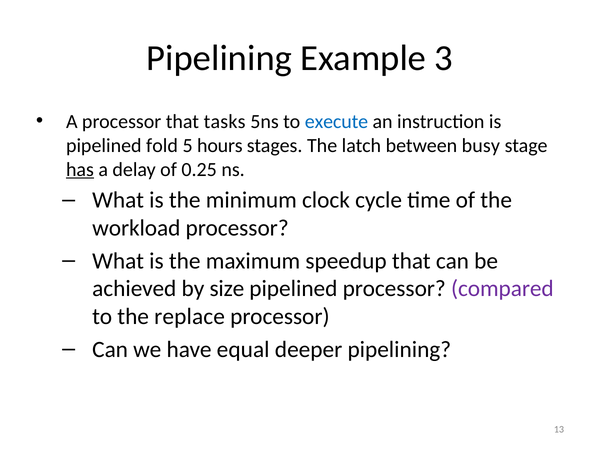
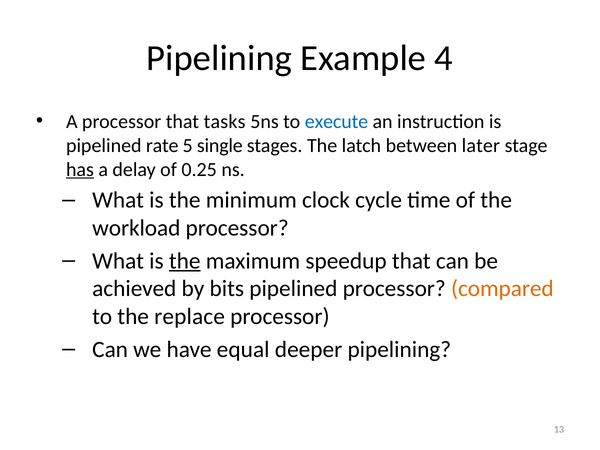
3: 3 -> 4
fold: fold -> rate
hours: hours -> single
busy: busy -> later
the at (185, 261) underline: none -> present
size: size -> bits
compared colour: purple -> orange
